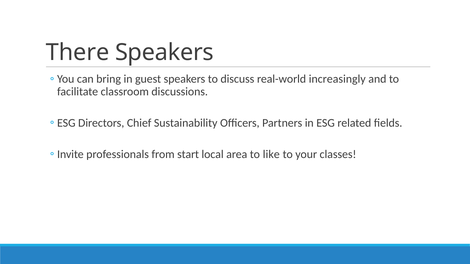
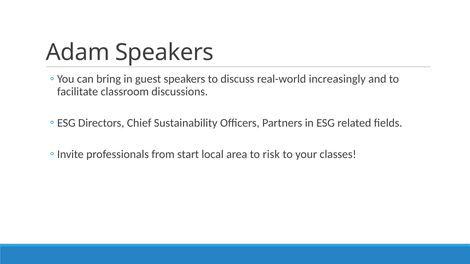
There: There -> Adam
like: like -> risk
